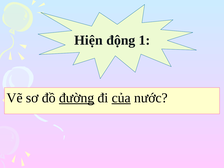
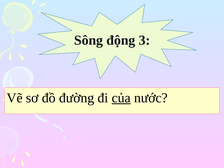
Hiện: Hiện -> Sông
1: 1 -> 3
đường underline: present -> none
